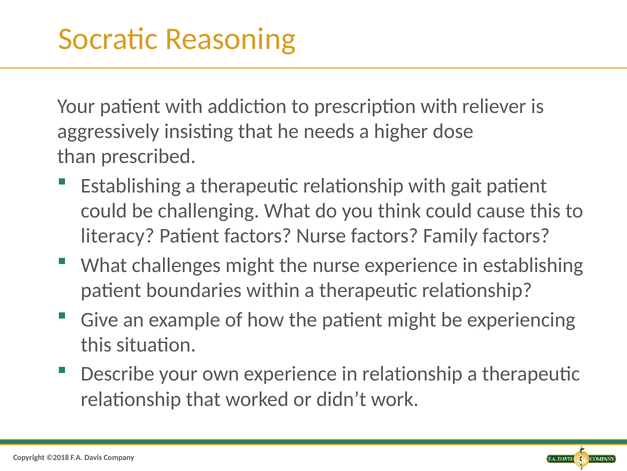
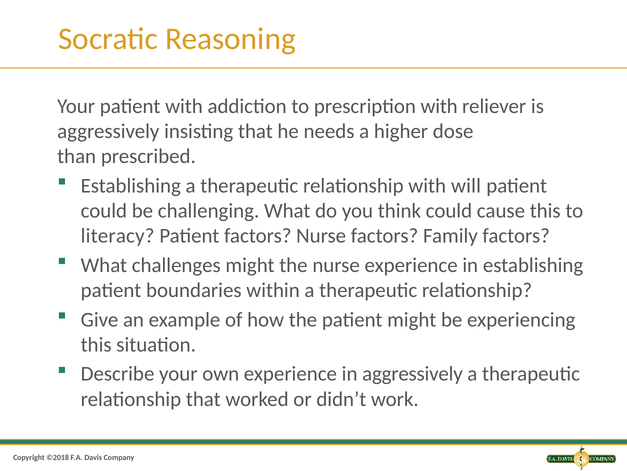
gait: gait -> will
in relationship: relationship -> aggressively
